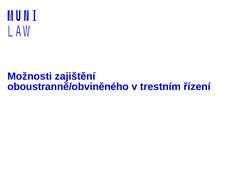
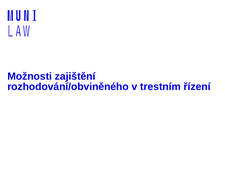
oboustranně/obviněného: oboustranně/obviněného -> rozhodování/obviněného
